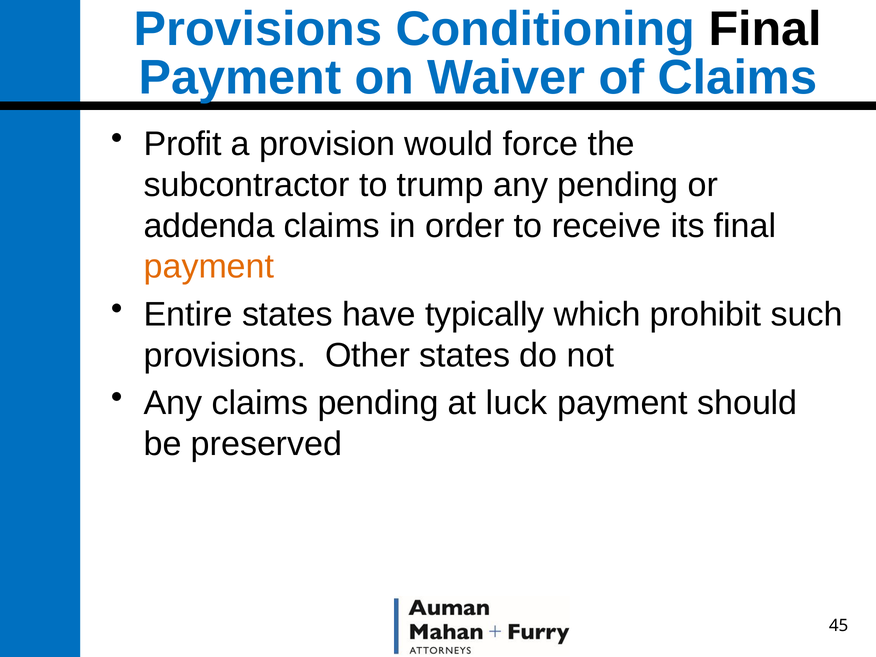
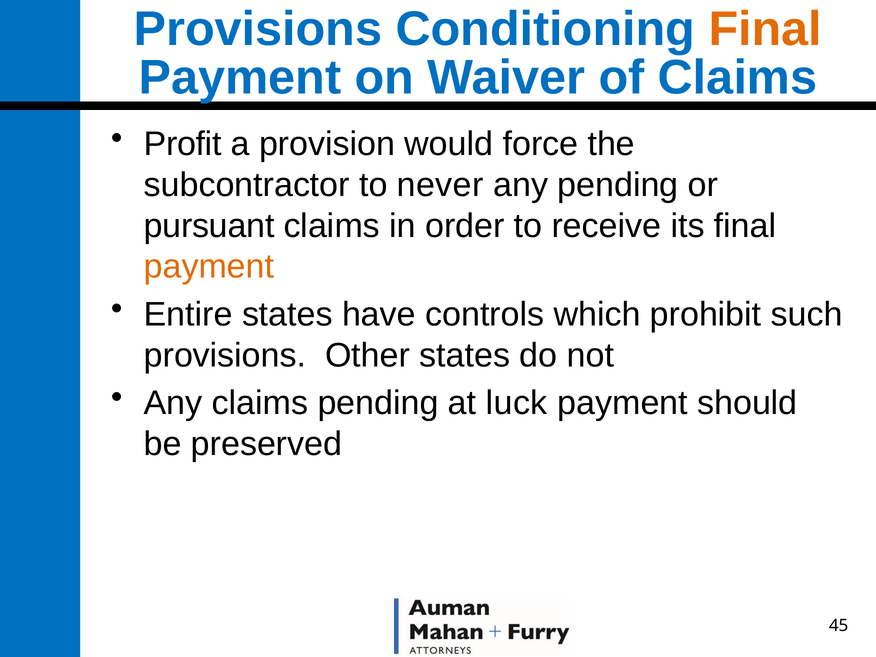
Final at (765, 29) colour: black -> orange
trump: trump -> never
addenda: addenda -> pursuant
typically: typically -> controls
